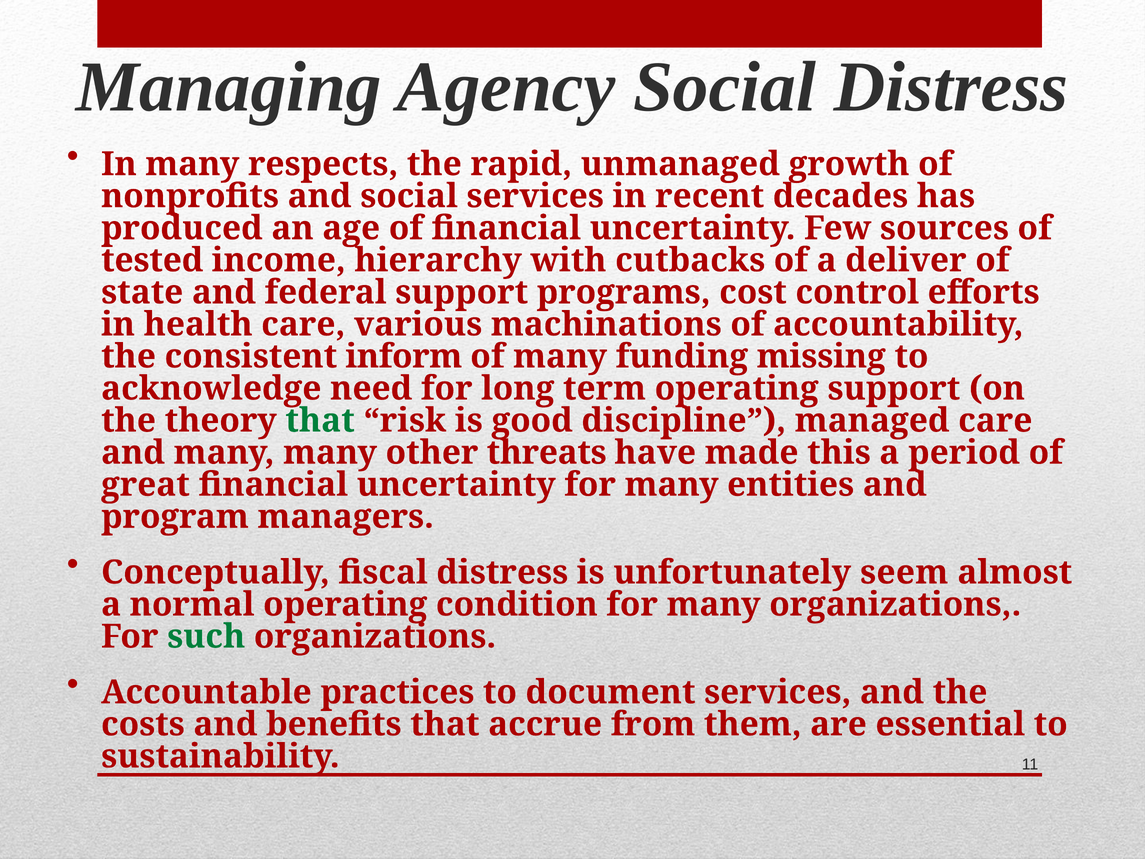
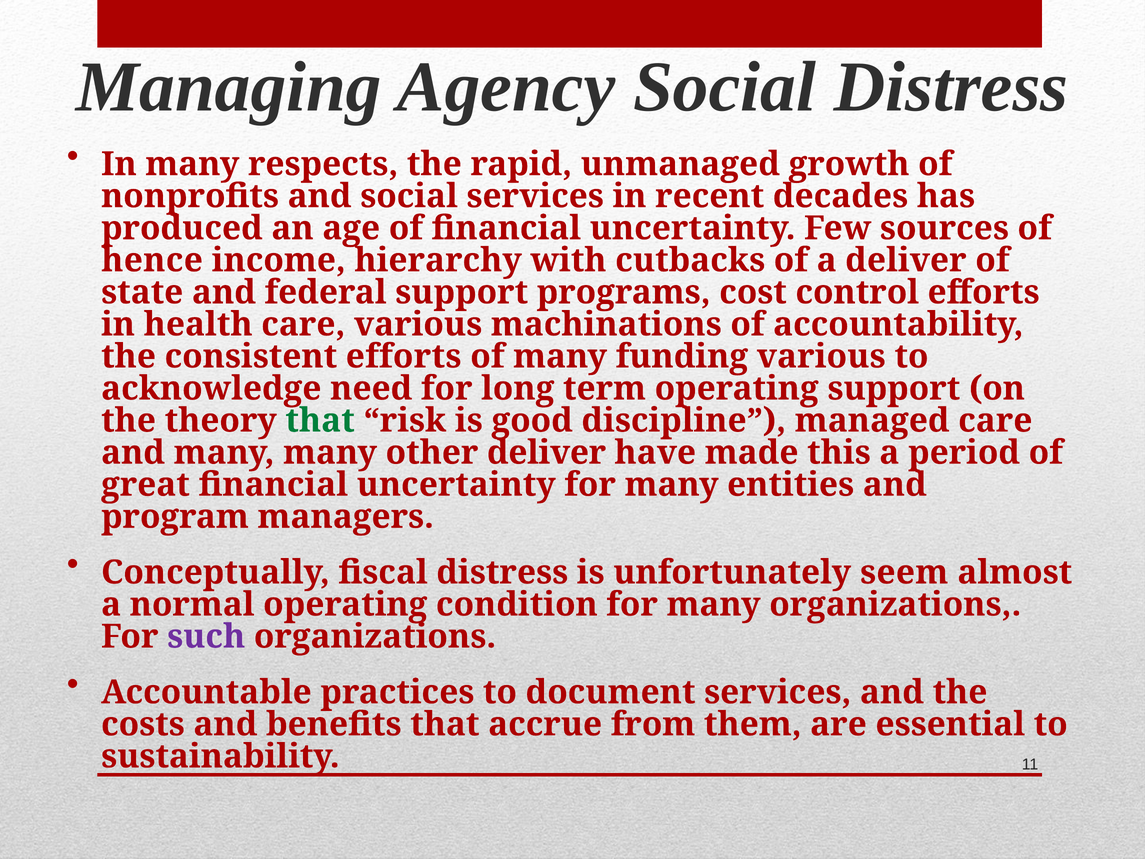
tested: tested -> hence
consistent inform: inform -> efforts
funding missing: missing -> various
other threats: threats -> deliver
such colour: green -> purple
